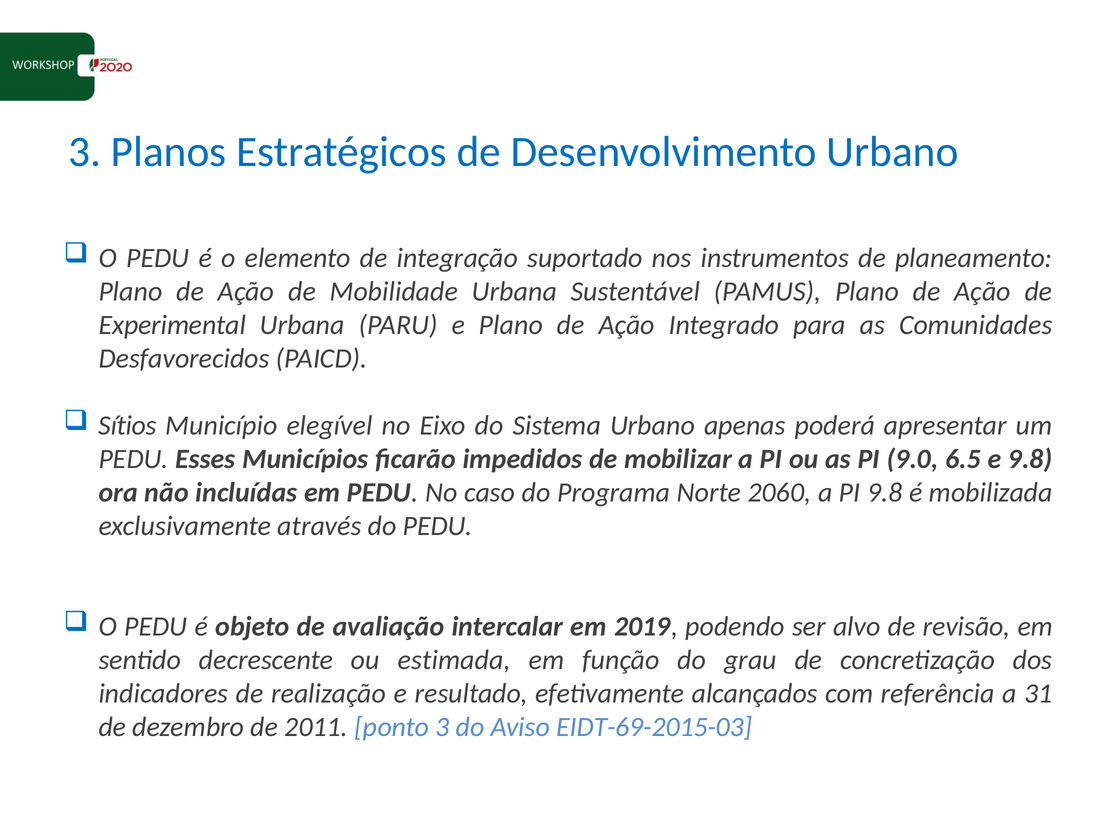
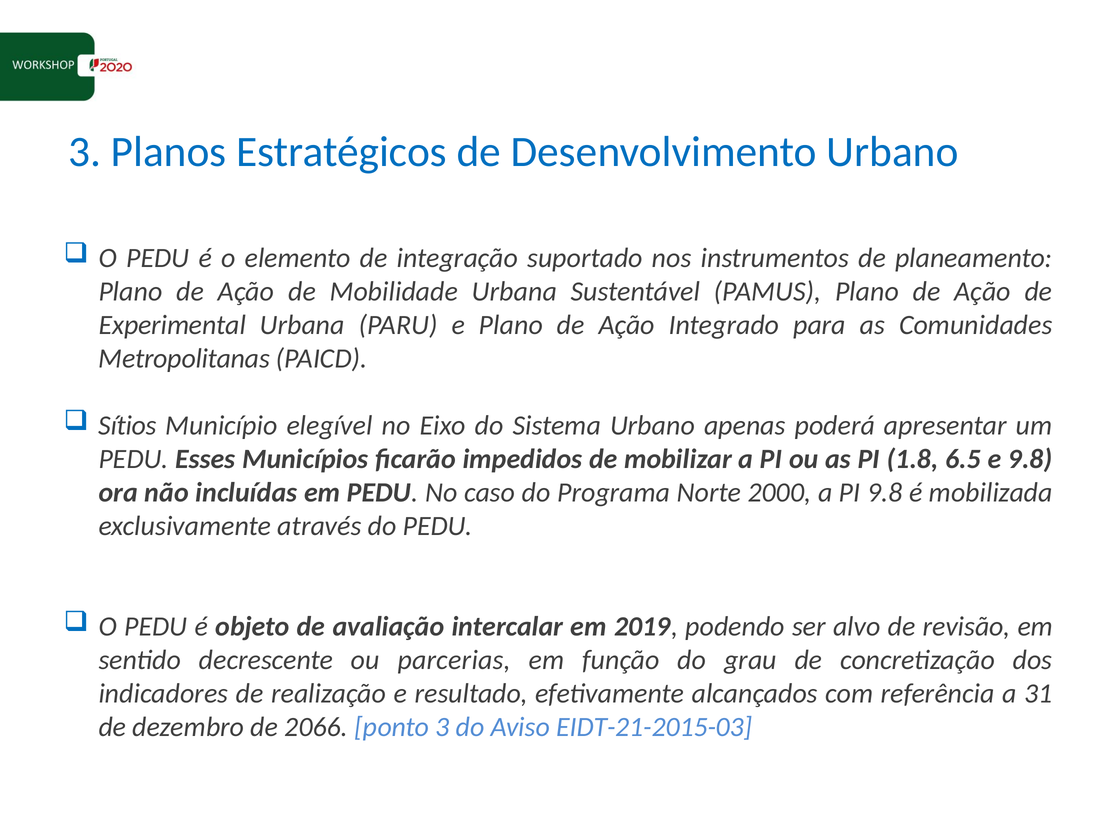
Desfavorecidos: Desfavorecidos -> Metropolitanas
9.0: 9.0 -> 1.8
2060: 2060 -> 2000
estimada: estimada -> parcerias
2011: 2011 -> 2066
EIDT-69-2015-03: EIDT-69-2015-03 -> EIDT-21-2015-03
